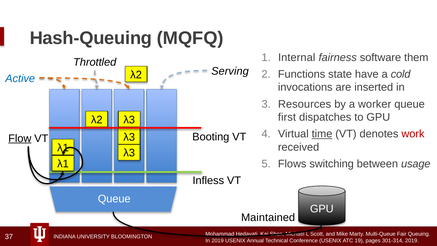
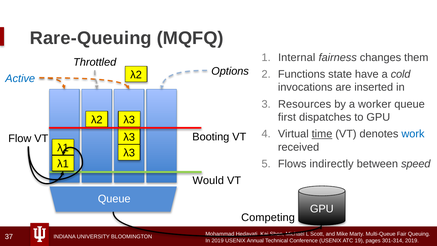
Hash-Queuing: Hash-Queuing -> Rare-Queuing
software: software -> changes
Serving: Serving -> Options
work colour: red -> blue
Flow underline: present -> none
switching: switching -> indirectly
usage: usage -> speed
Infless: Infless -> Would
Maintained: Maintained -> Competing
